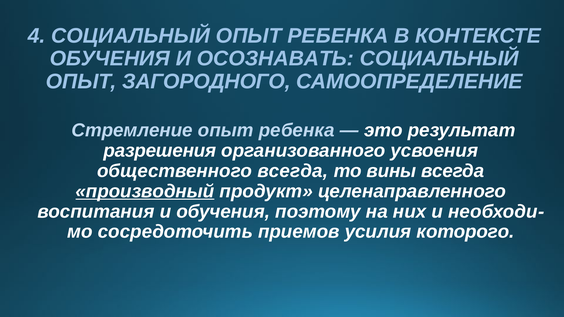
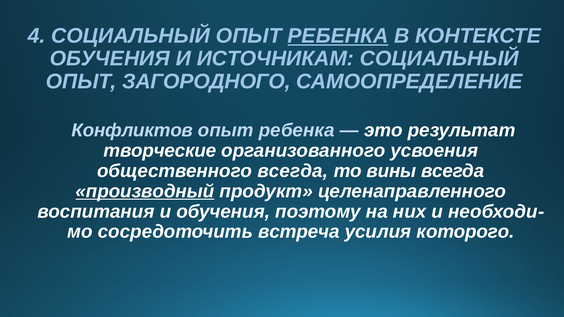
РЕБЕНКА at (338, 36) underline: none -> present
ОСОЗНАВАТЬ: ОСОЗНАВАТЬ -> ИСТОЧНИКАМ
Стремление: Стремление -> Конфликтов
разрешения: разрешения -> творческие
приемов: приемов -> встреча
